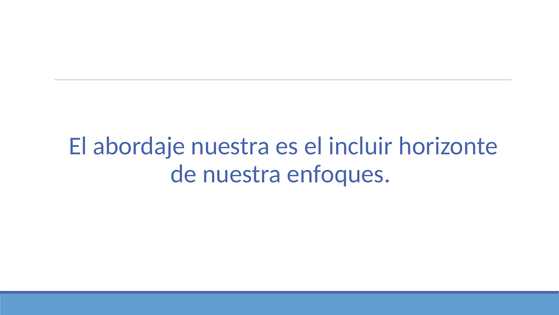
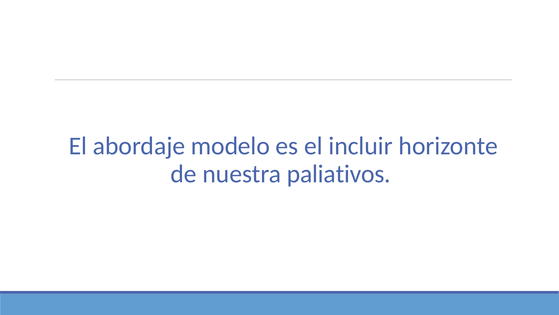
abordaje nuestra: nuestra -> modelo
enfoques: enfoques -> paliativos
